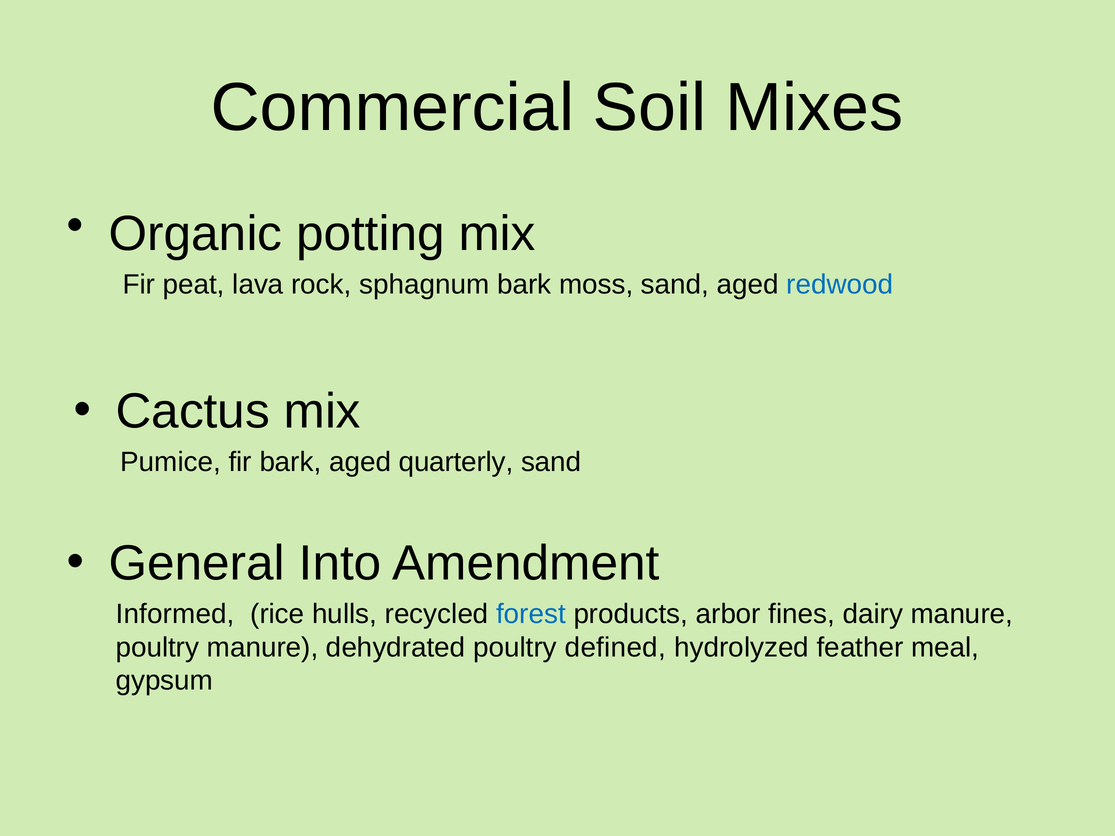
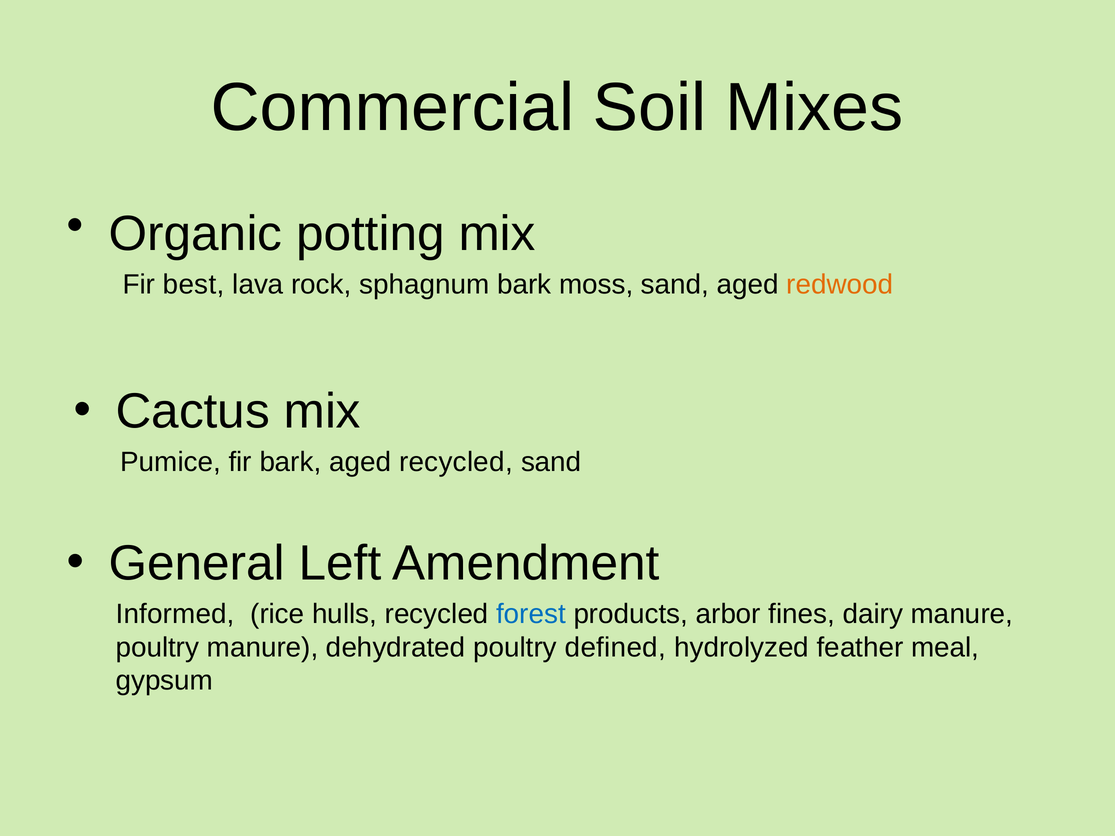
peat: peat -> best
redwood colour: blue -> orange
aged quarterly: quarterly -> recycled
Into: Into -> Left
